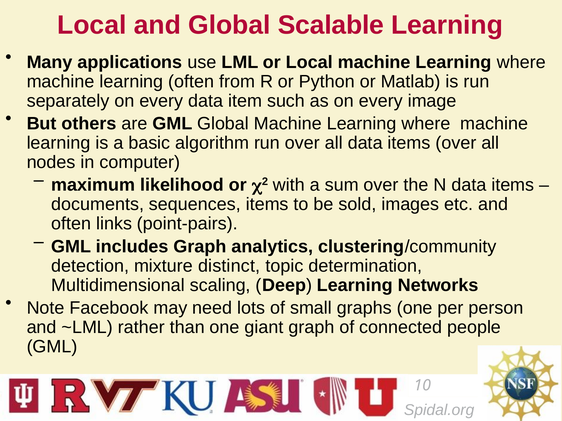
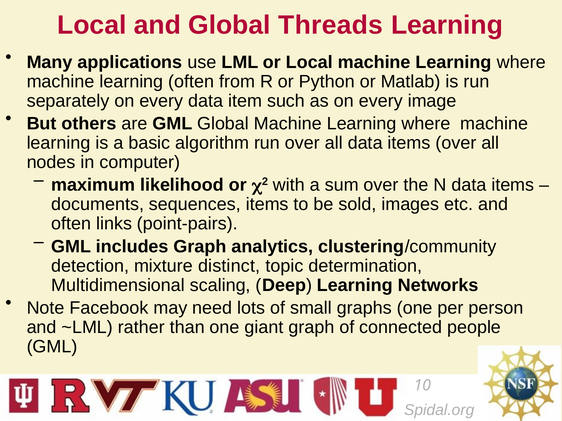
Scalable: Scalable -> Threads
